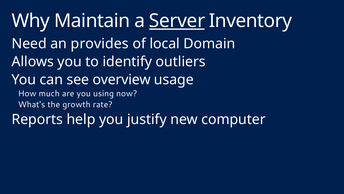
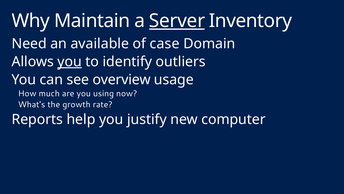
provides: provides -> available
local: local -> case
you at (70, 62) underline: none -> present
